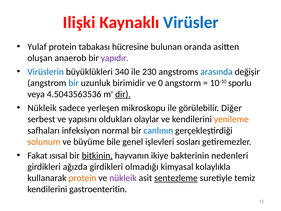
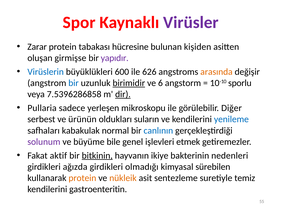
Ilişki: Ilişki -> Spor
Virüsler colour: blue -> purple
Yulaf: Yulaf -> Zarar
oranda: oranda -> kişiden
anaerob: anaerob -> girmişse
340: 340 -> 600
230: 230 -> 626
arasında colour: blue -> orange
birimidir underline: none -> present
0: 0 -> 6
4.5043563536: 4.5043563536 -> 7.5396286858
Nükleik at (42, 108): Nükleik -> Pullaria
yapısını: yapısını -> ürünün
olaylar: olaylar -> suların
yenileme colour: orange -> blue
infeksiyon: infeksiyon -> kabakulak
solunum colour: orange -> purple
sosları: sosları -> etmek
ısısal: ısısal -> aktif
kolaylıkla: kolaylıkla -> sürebilen
nükleik at (123, 178) colour: purple -> orange
sentezleme underline: present -> none
